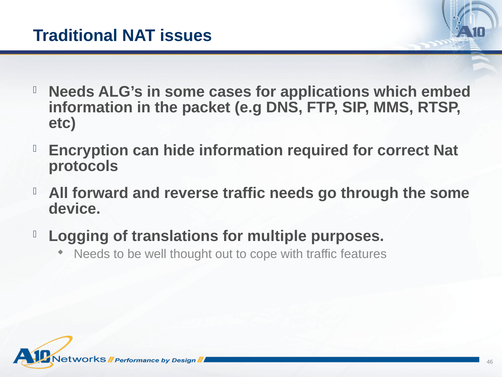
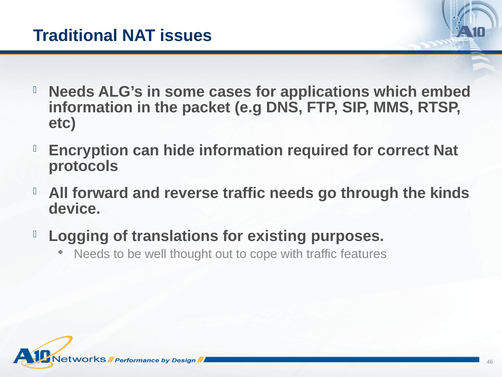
the some: some -> kinds
multiple: multiple -> existing
